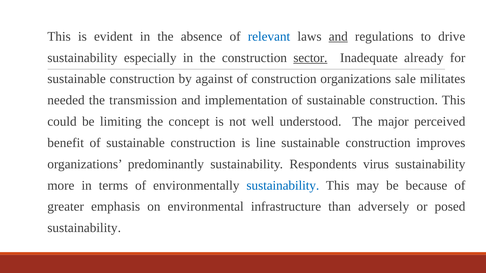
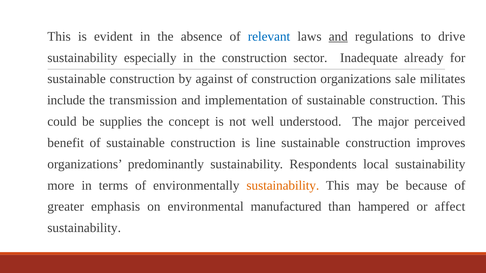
sector underline: present -> none
needed: needed -> include
limiting: limiting -> supplies
virus: virus -> local
sustainability at (283, 186) colour: blue -> orange
infrastructure: infrastructure -> manufactured
adversely: adversely -> hampered
posed: posed -> affect
